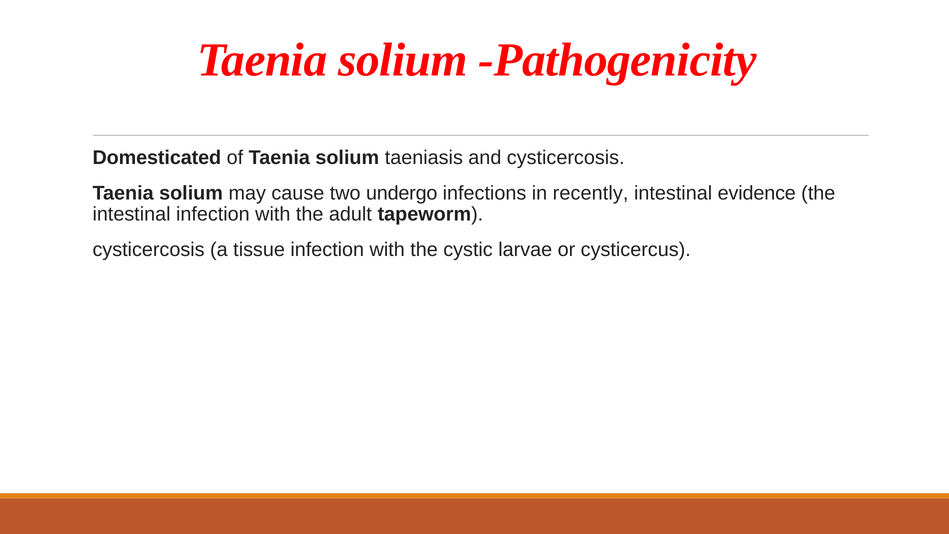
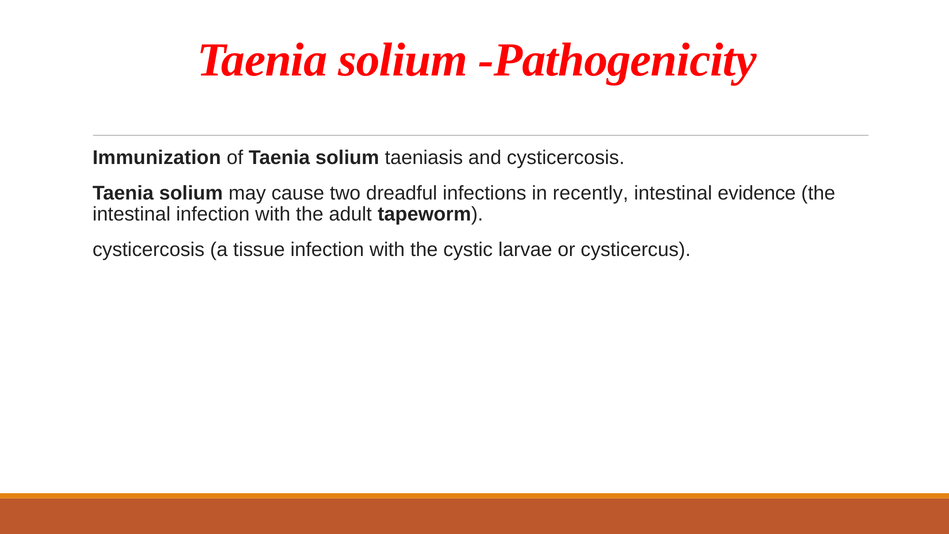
Domesticated: Domesticated -> Immunization
undergo: undergo -> dreadful
